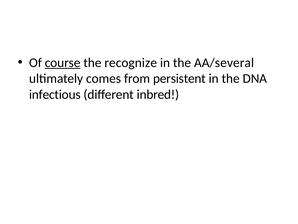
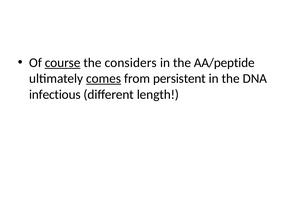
recognize: recognize -> considers
AA/several: AA/several -> AA/peptide
comes underline: none -> present
inbred: inbred -> length
